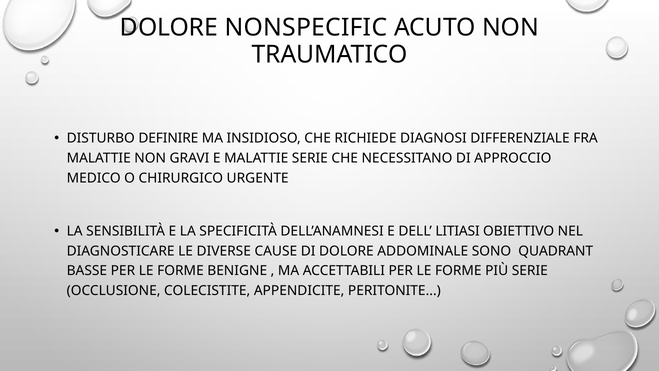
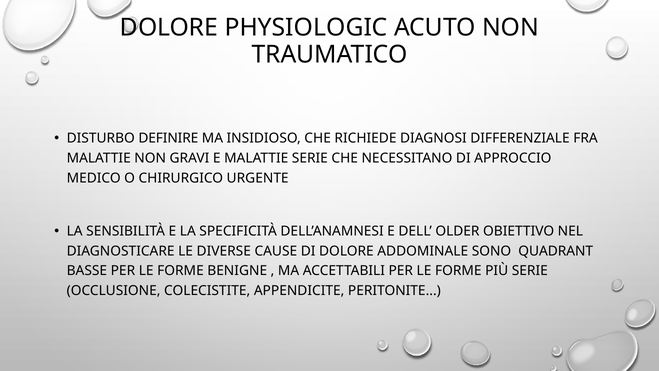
NONSPECIFIC: NONSPECIFIC -> PHYSIOLOGIC
LITIASI: LITIASI -> OLDER
